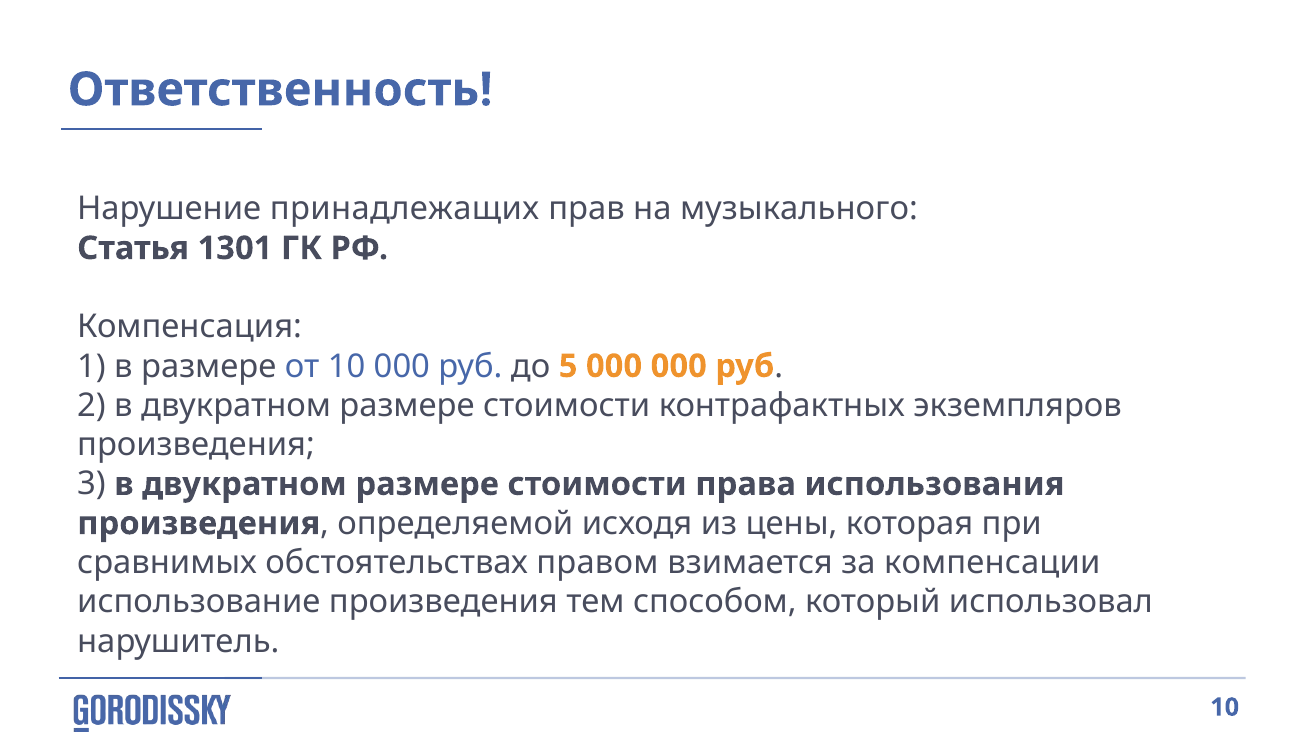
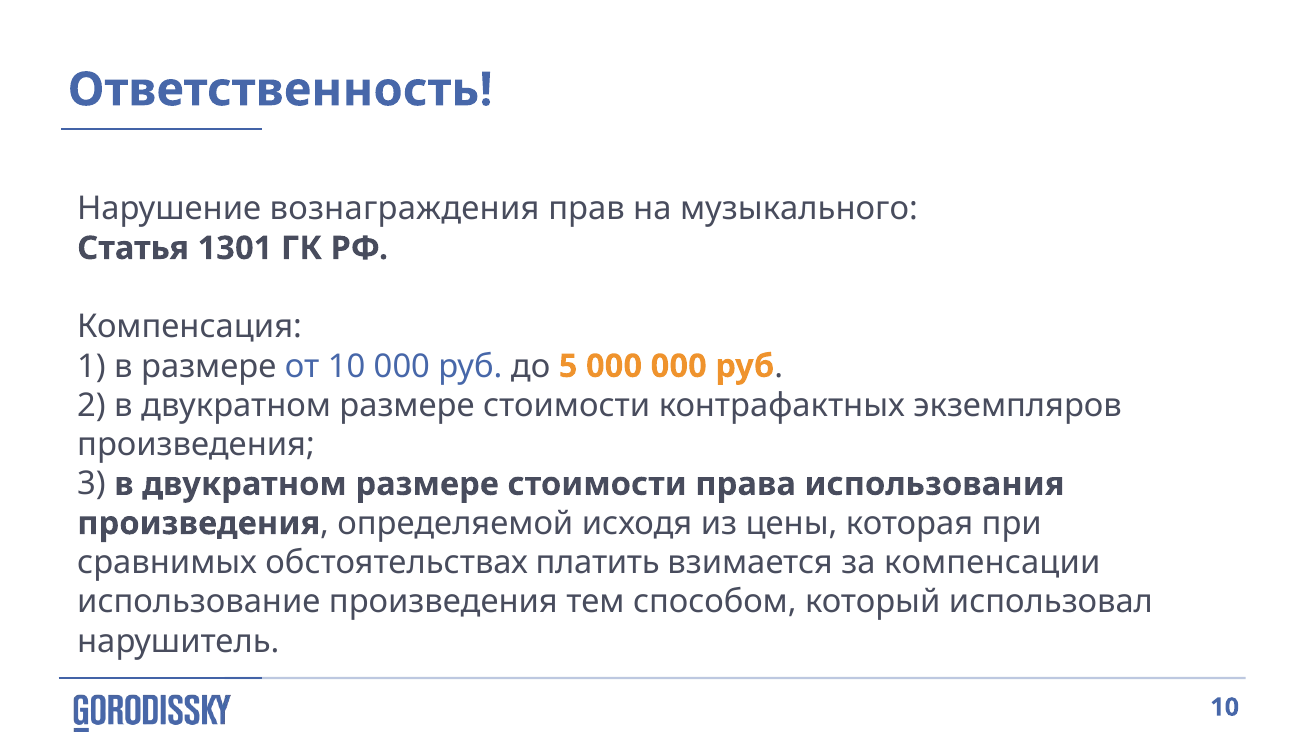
принадлежащих: принадлежащих -> вознаграждения
правом: правом -> платить
